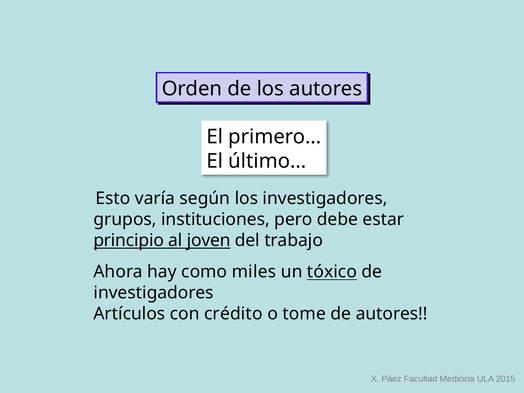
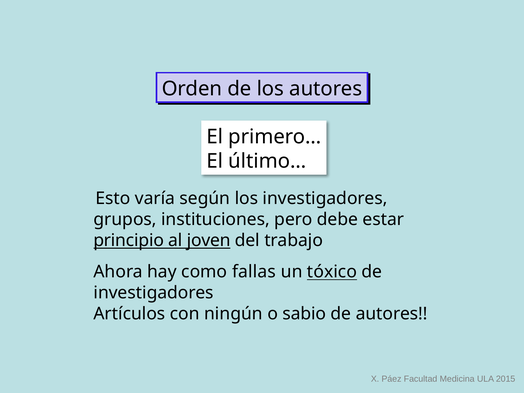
miles: miles -> fallas
crédito: crédito -> ningún
tome: tome -> sabio
